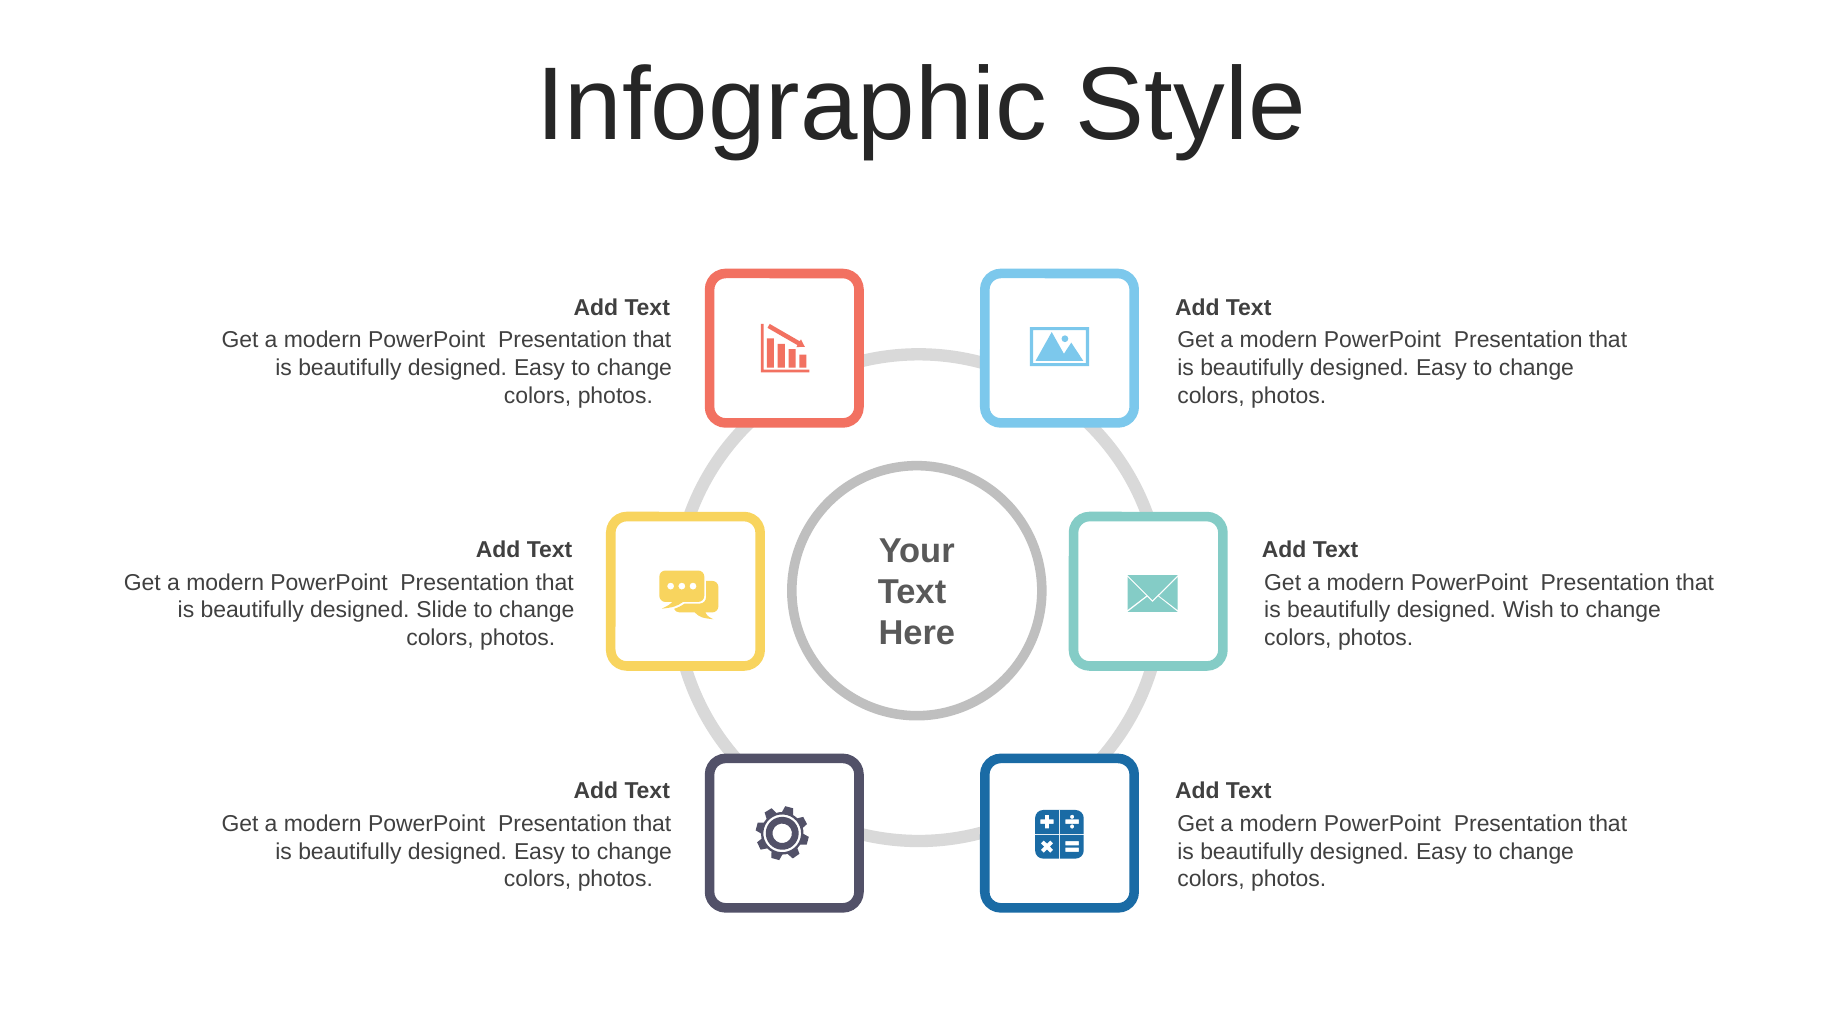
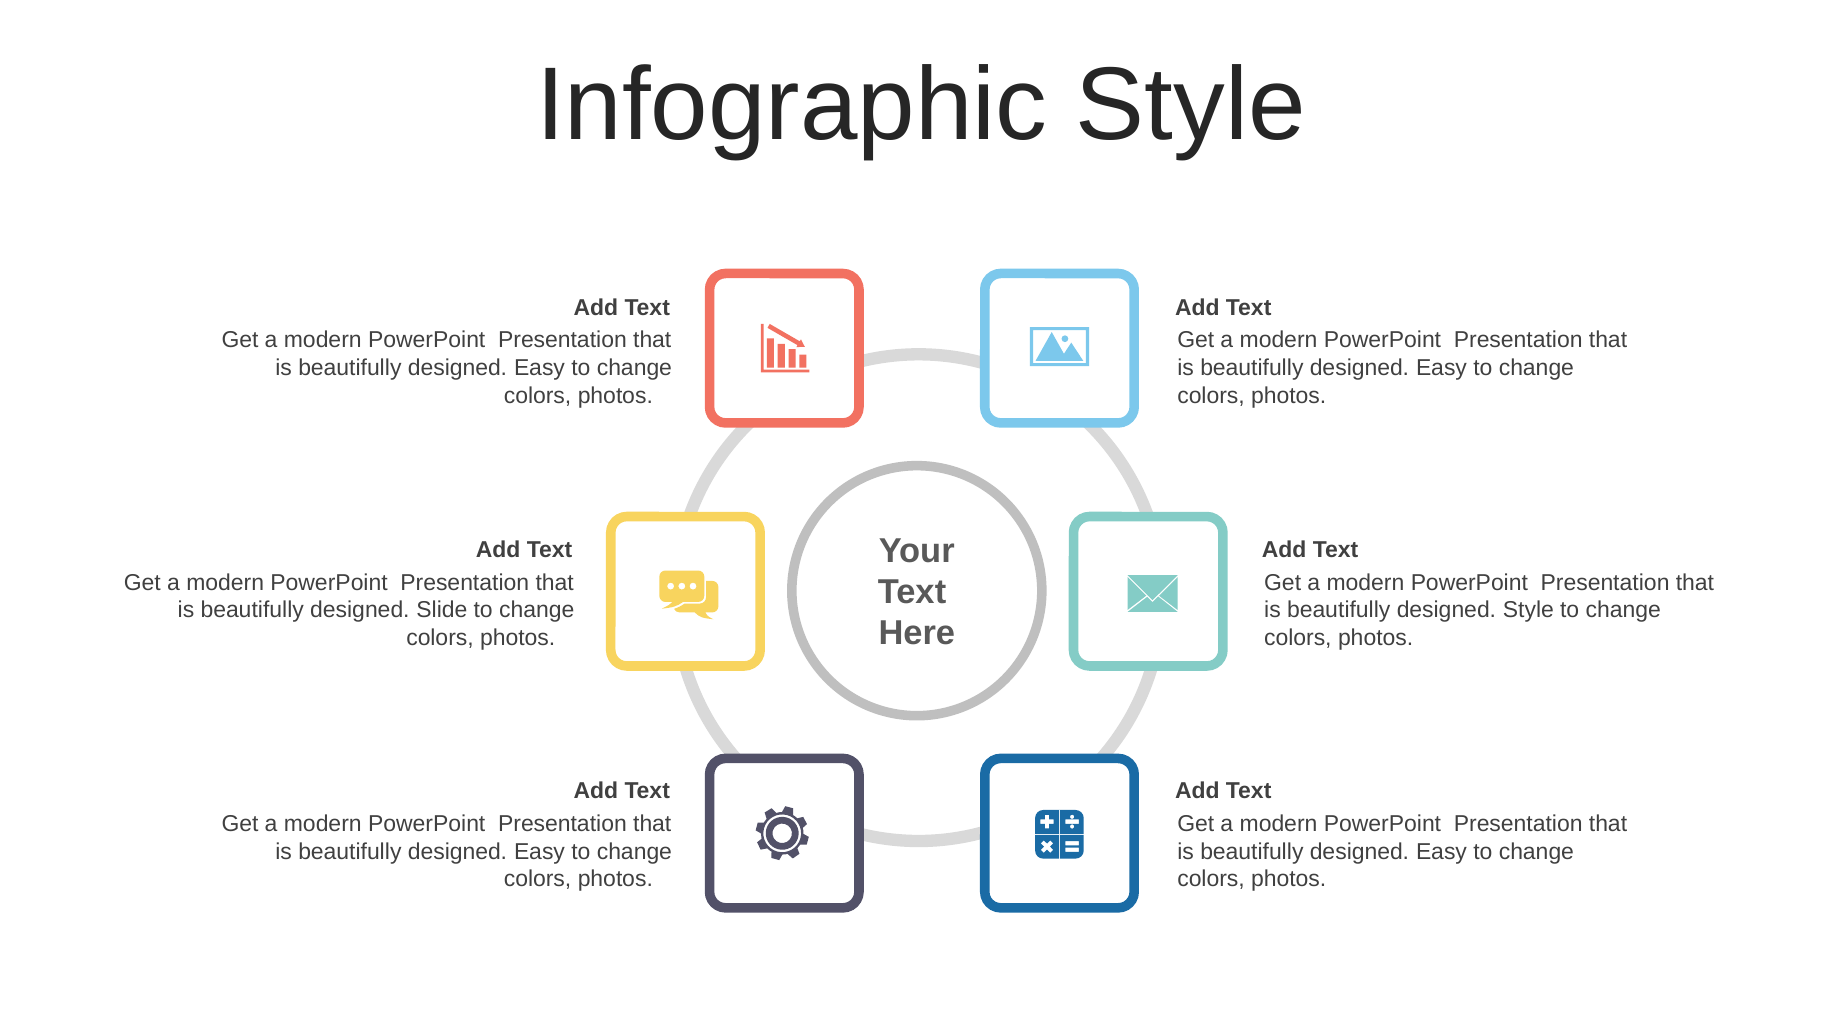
designed Wish: Wish -> Style
